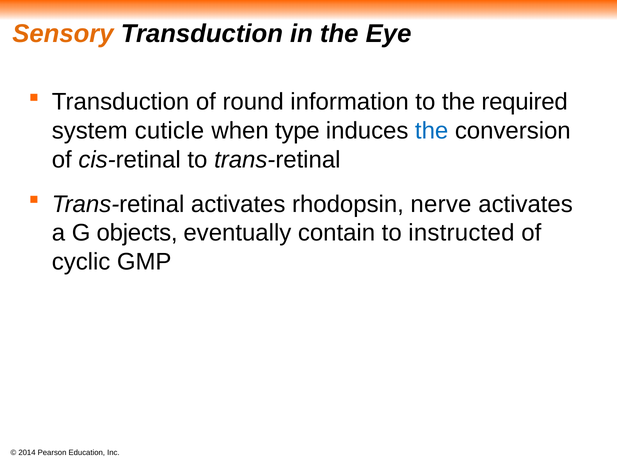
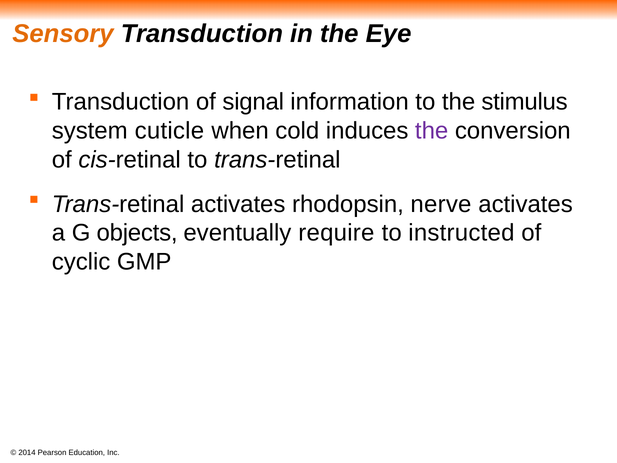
round: round -> signal
required: required -> stimulus
type: type -> cold
the at (432, 131) colour: blue -> purple
contain: contain -> require
